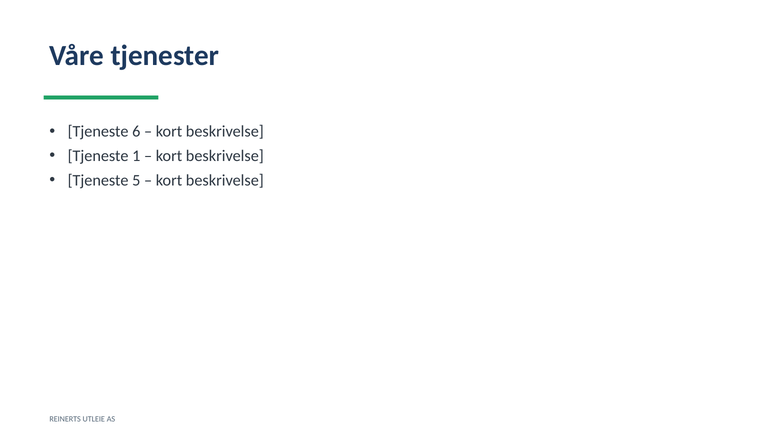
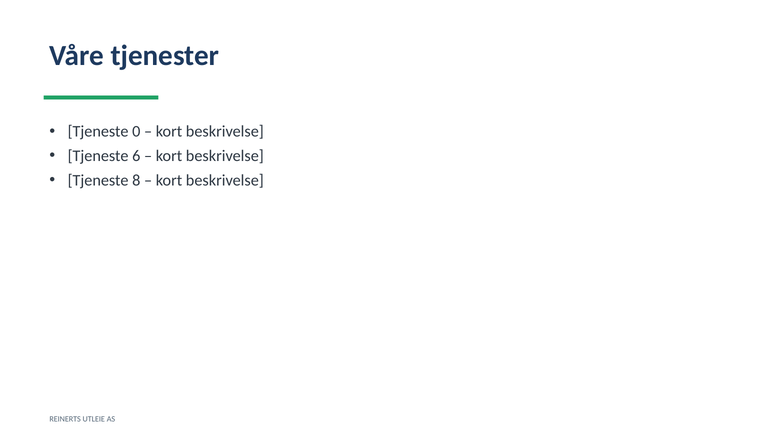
6: 6 -> 0
1: 1 -> 6
5: 5 -> 8
